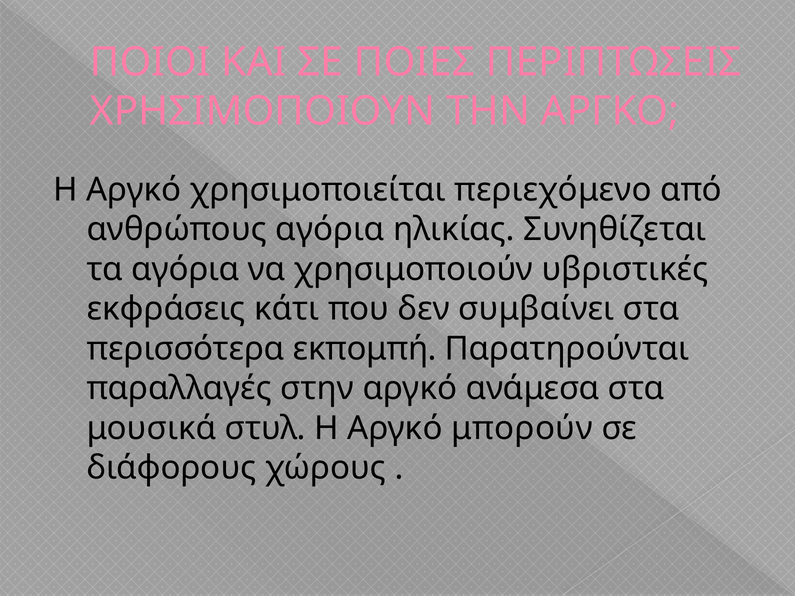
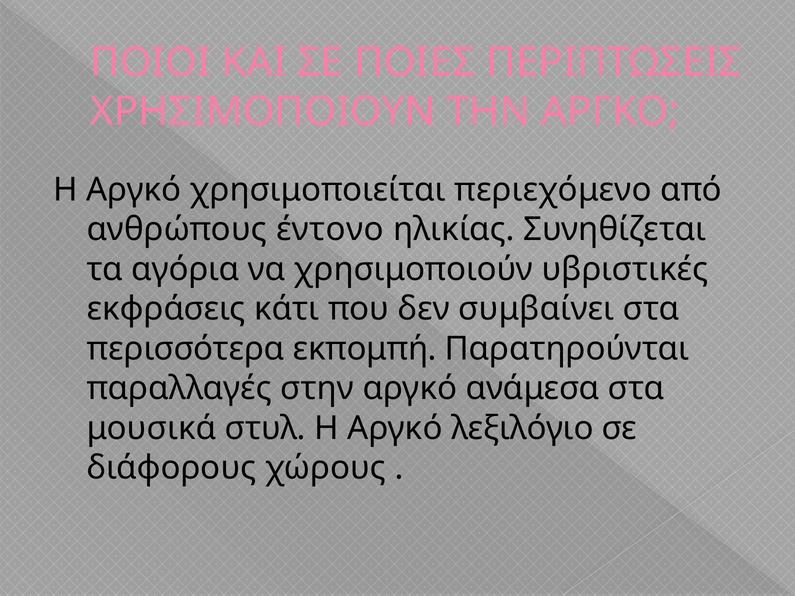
ανθρώπους αγόρια: αγόρια -> έντονο
μπορούν: μπορούν -> λεξιλόγιο
